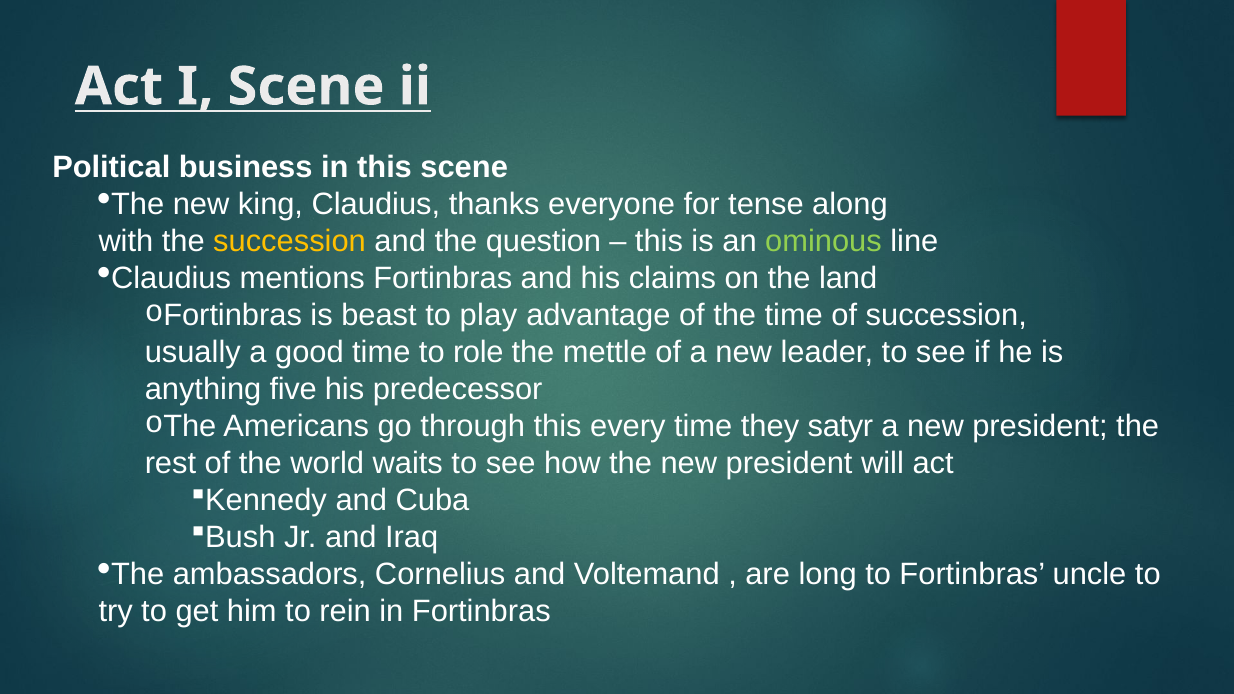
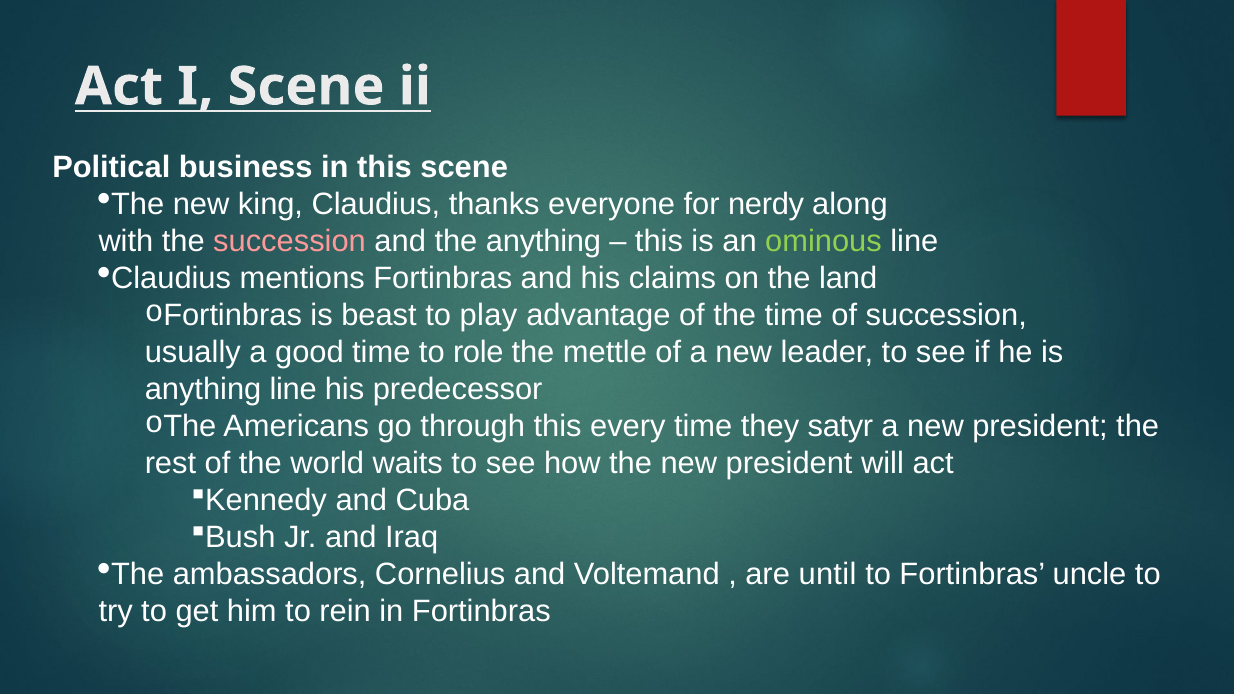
tense: tense -> nerdy
succession at (290, 241) colour: yellow -> pink
the question: question -> anything
anything five: five -> line
long: long -> until
